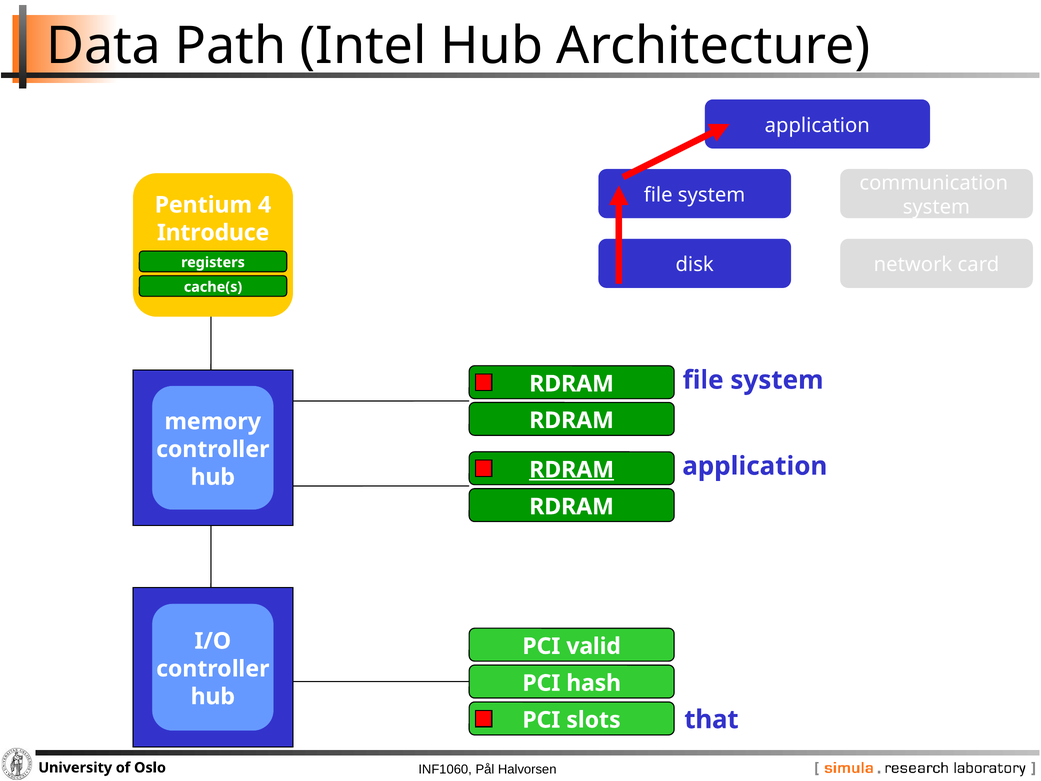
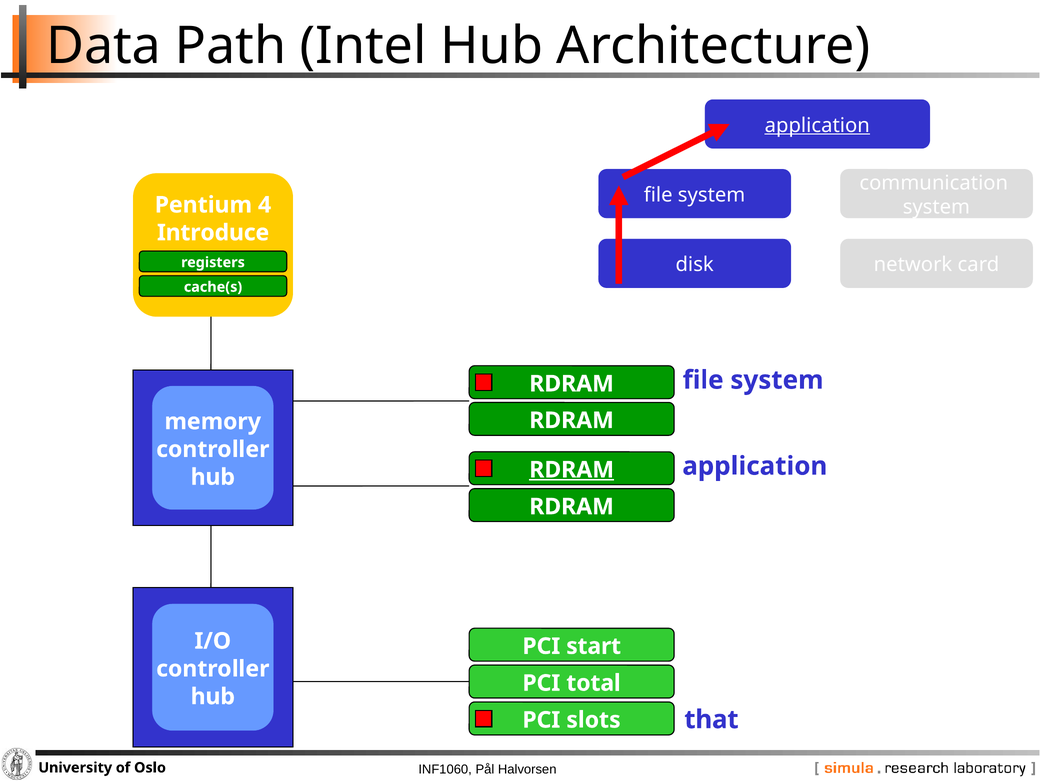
application at (817, 125) underline: none -> present
valid: valid -> start
hash: hash -> total
